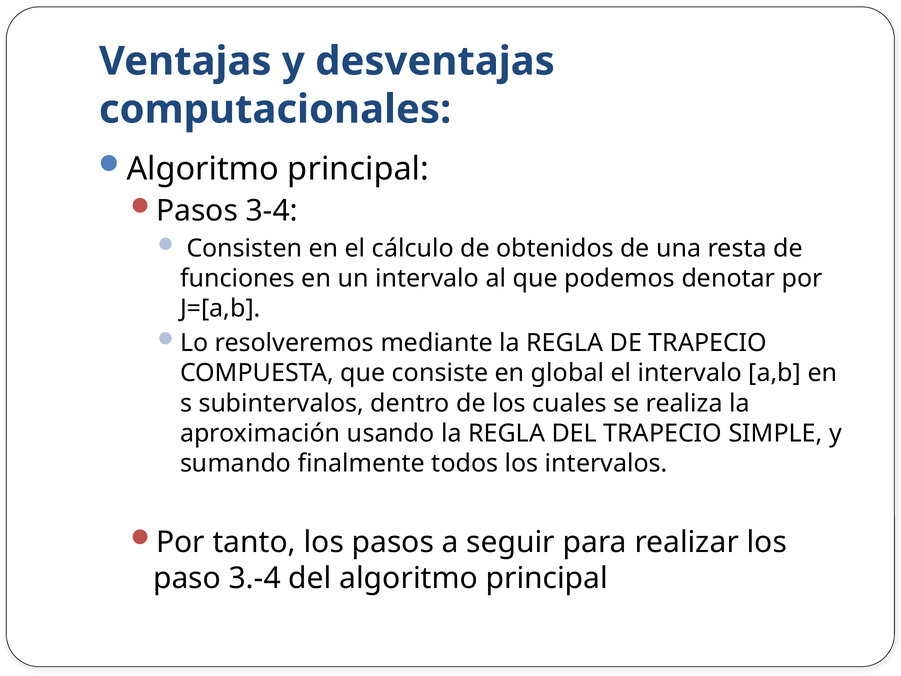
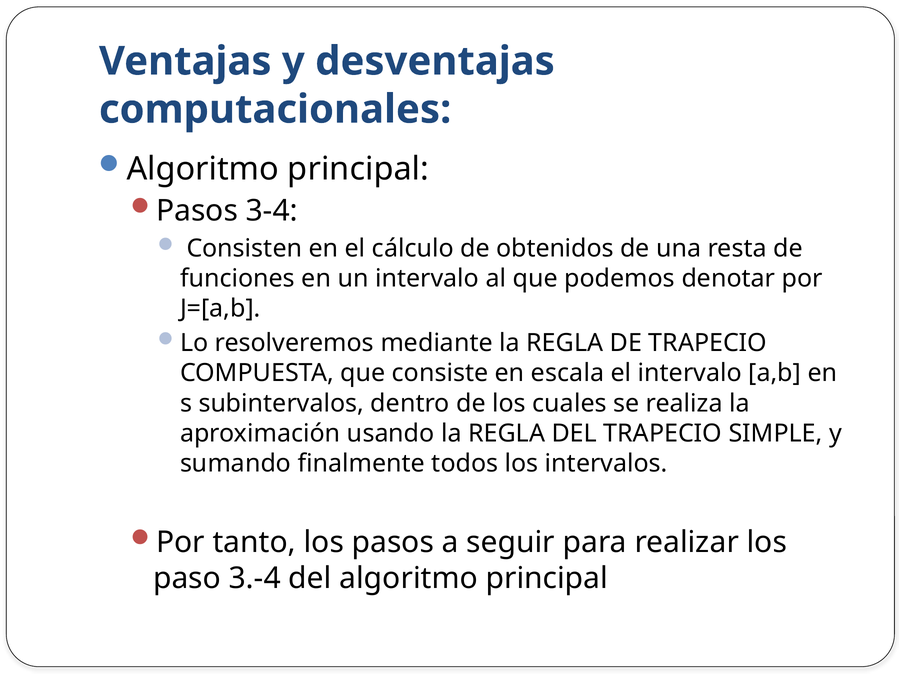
global: global -> escala
